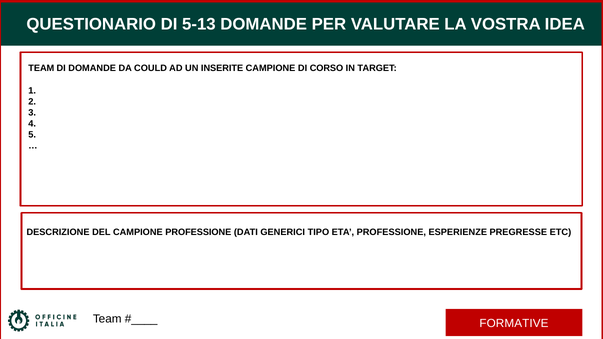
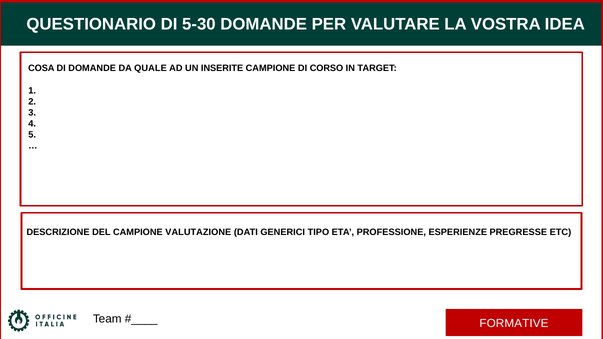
5-13: 5-13 -> 5-30
TEAM at (41, 68): TEAM -> COSA
COULD: COULD -> QUALE
CAMPIONE PROFESSIONE: PROFESSIONE -> VALUTAZIONE
